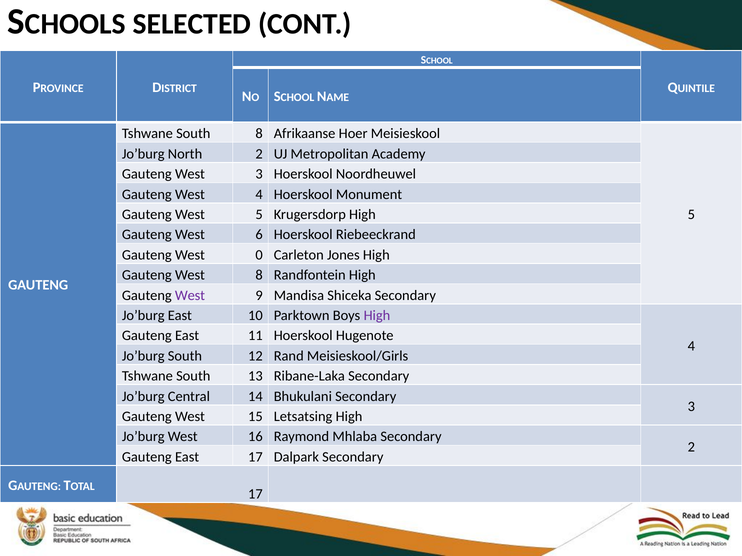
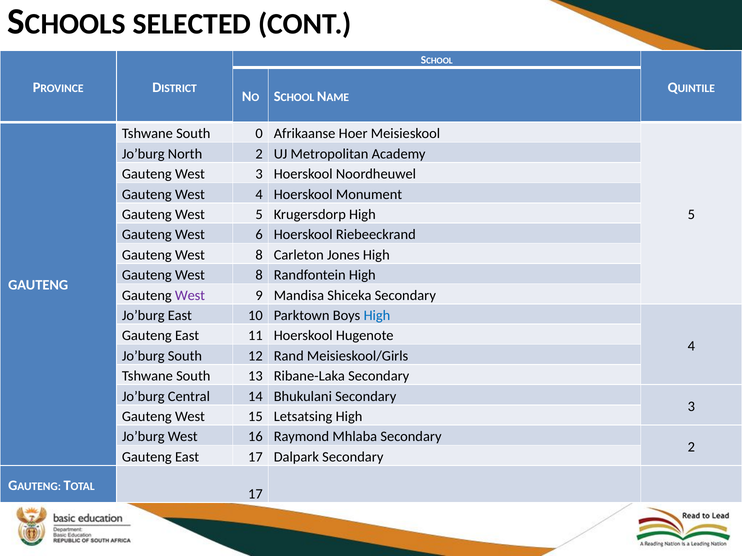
South 8: 8 -> 0
0 at (259, 255): 0 -> 8
High at (377, 316) colour: purple -> blue
